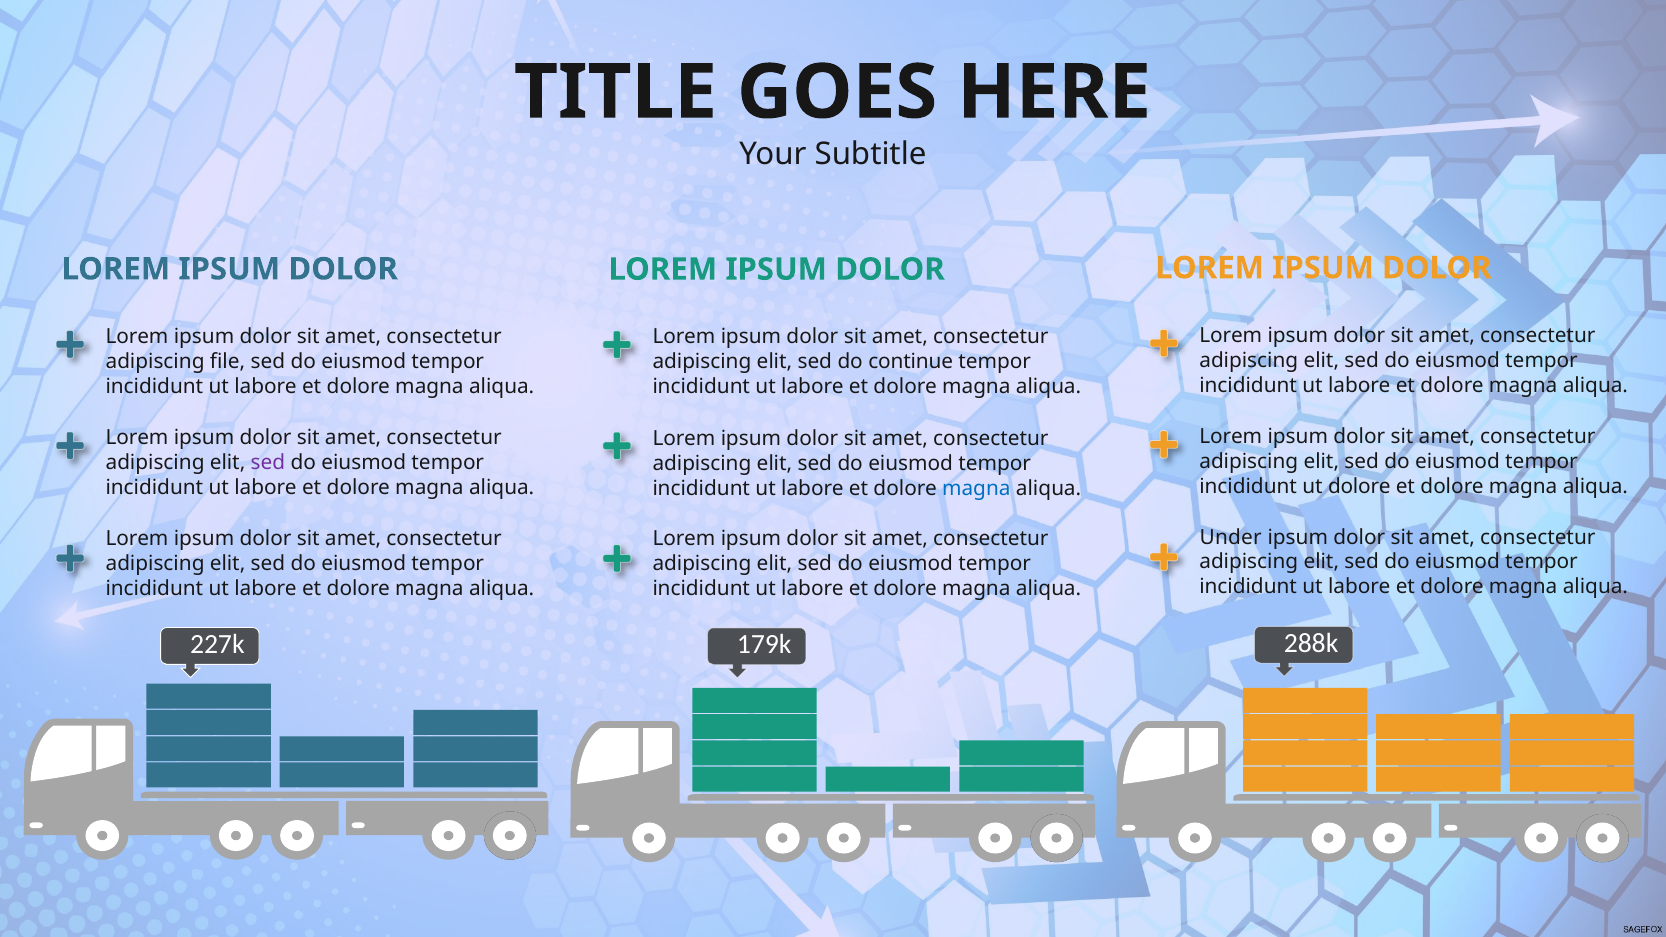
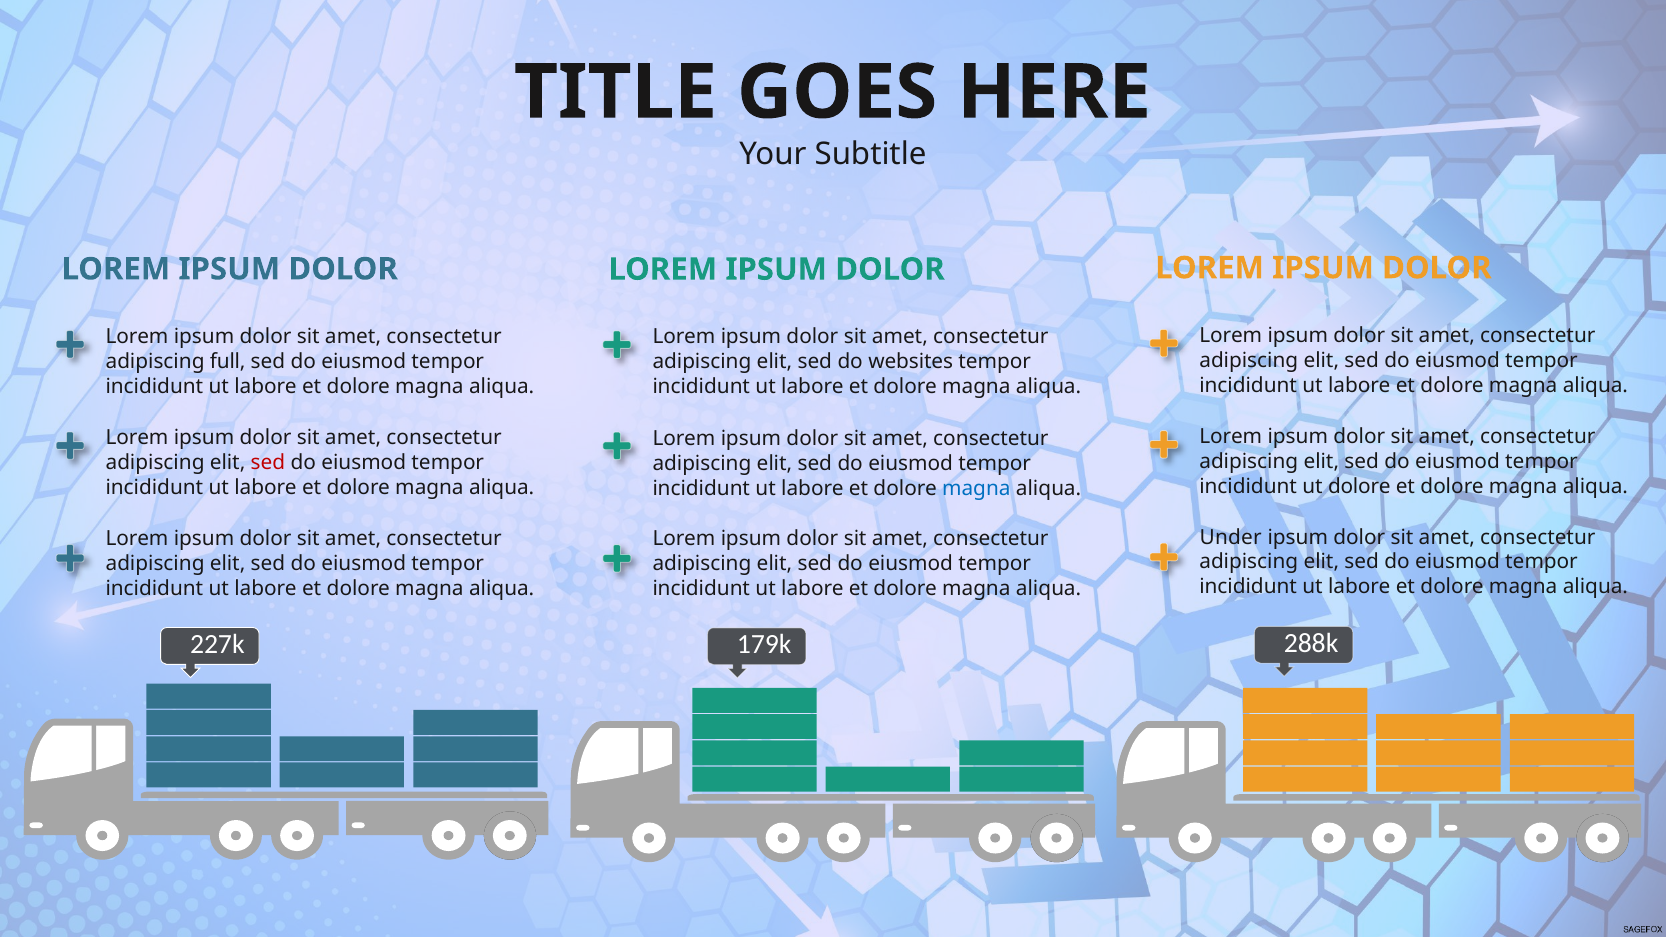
file: file -> full
continue: continue -> websites
sed at (268, 463) colour: purple -> red
